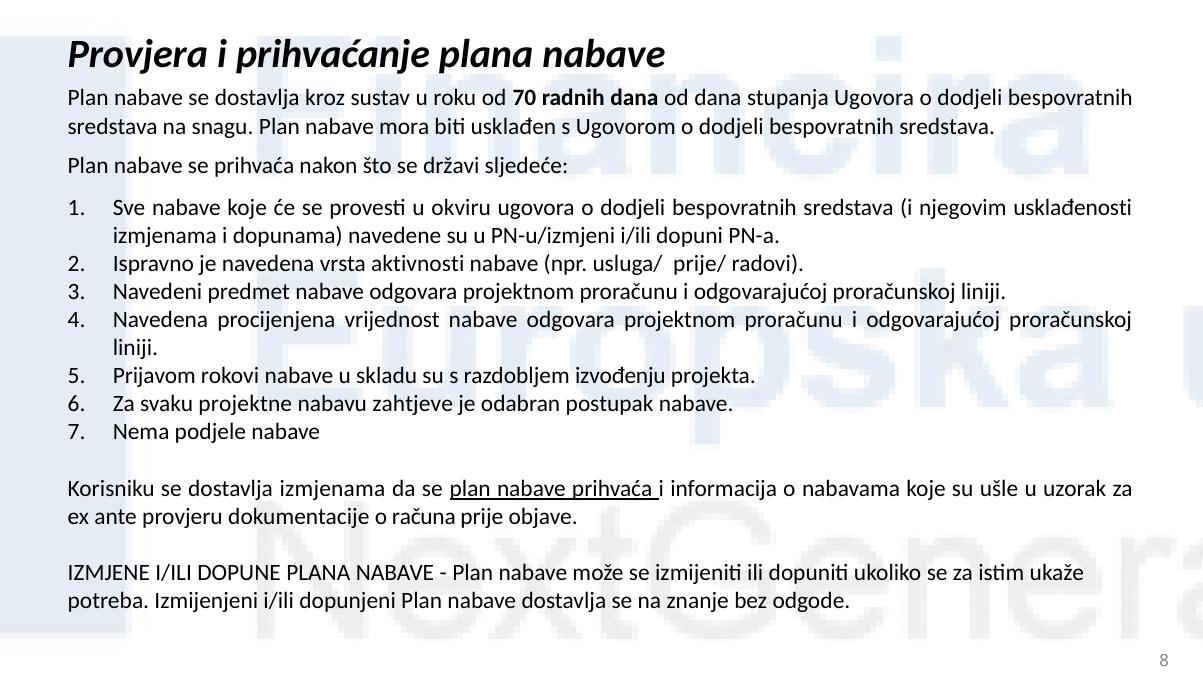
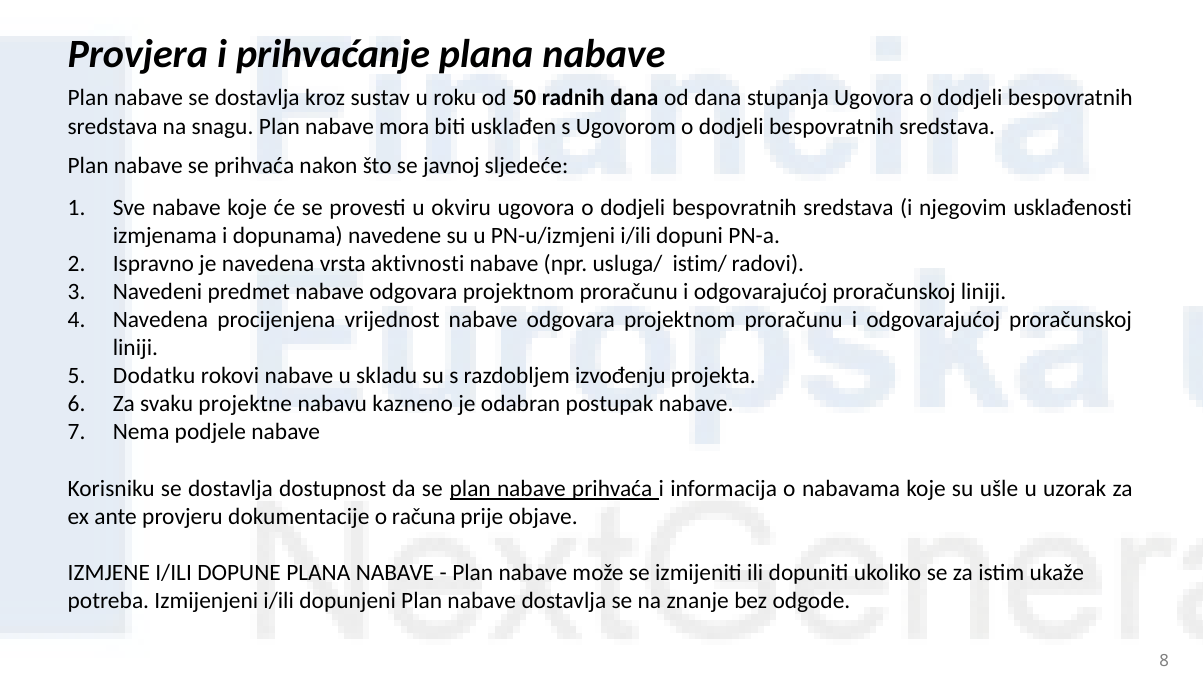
70: 70 -> 50
državi: državi -> javnoj
prije/: prije/ -> istim/
Prijavom: Prijavom -> Dodatku
zahtjeve: zahtjeve -> kazneno
dostavlja izmjenama: izmjenama -> dostupnost
